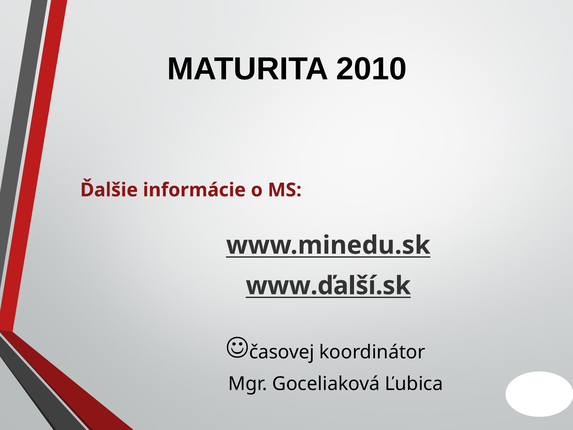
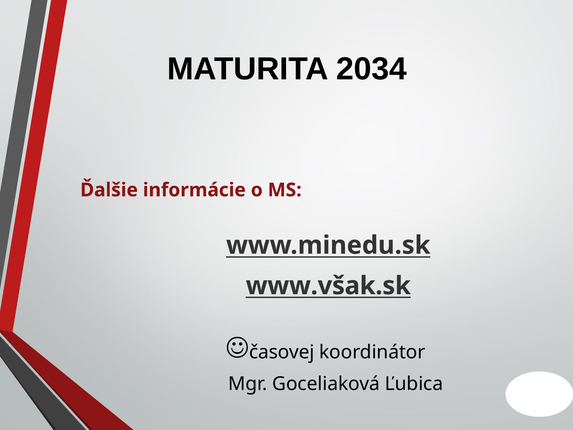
2010: 2010 -> 2034
www.ďalší.sk: www.ďalší.sk -> www.však.sk
